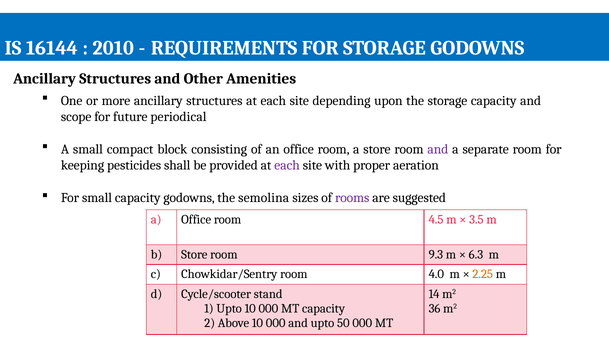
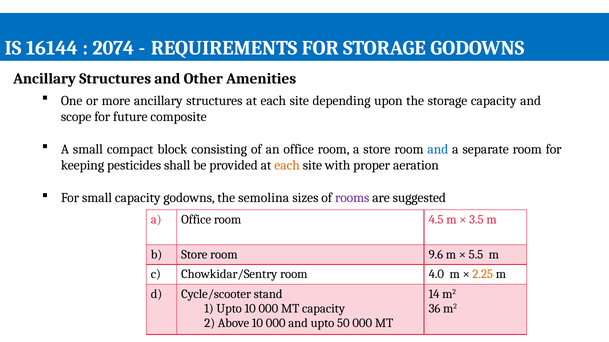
2010: 2010 -> 2074
periodical: periodical -> composite
and at (438, 149) colour: purple -> blue
each at (287, 166) colour: purple -> orange
9.3: 9.3 -> 9.6
6.3: 6.3 -> 5.5
